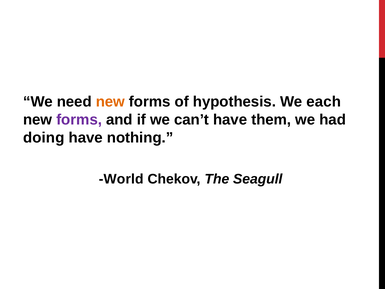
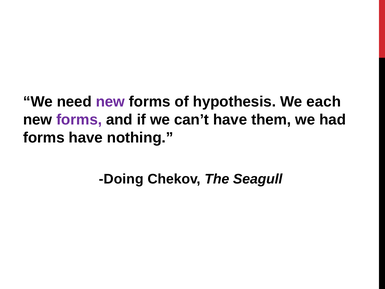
new at (110, 102) colour: orange -> purple
doing at (44, 137): doing -> forms
World: World -> Doing
